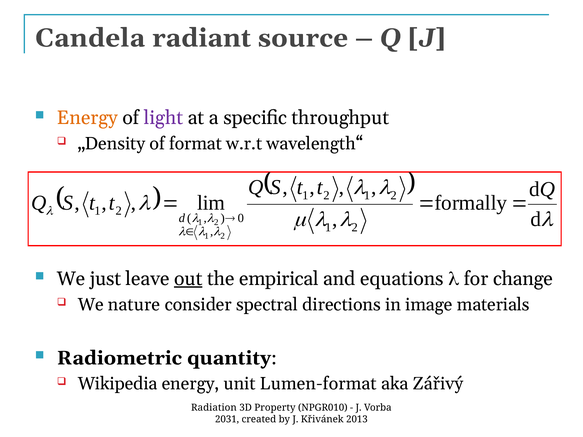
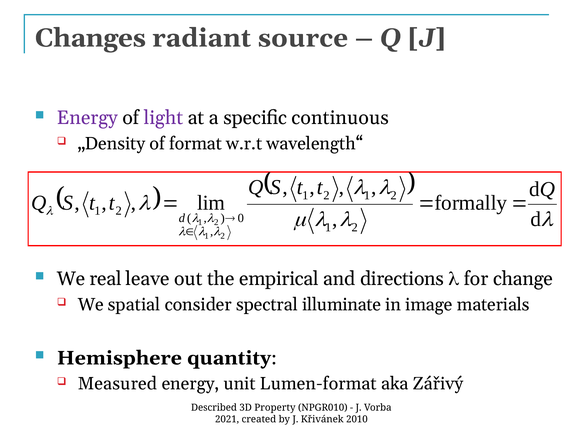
Candela: Candela -> Changes
Energy at (87, 118) colour: orange -> purple
throughput: throughput -> continuous
just: just -> real
out underline: present -> none
equations: equations -> directions
nature: nature -> spatial
directions: directions -> illuminate
Radiometric: Radiometric -> Hemisphere
Wikipedia: Wikipedia -> Measured
Radiation: Radiation -> Described
2031: 2031 -> 2021
2013: 2013 -> 2010
